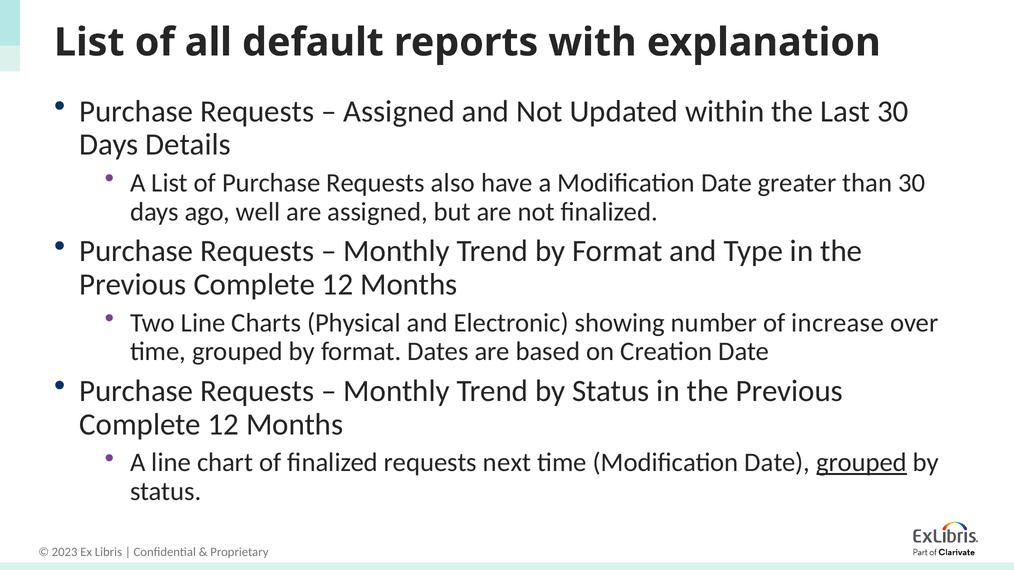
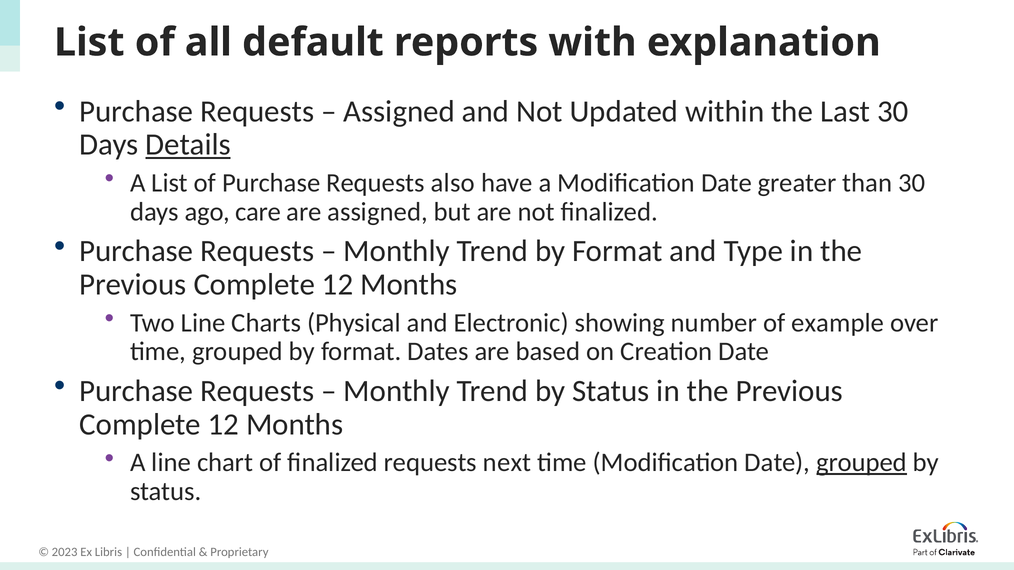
Details underline: none -> present
well: well -> care
increase: increase -> example
